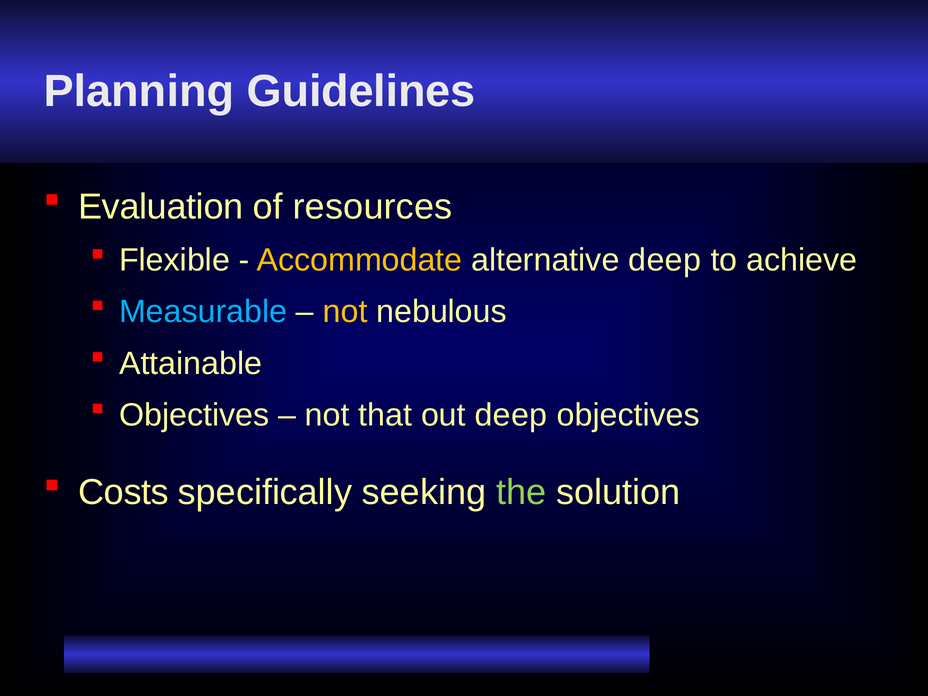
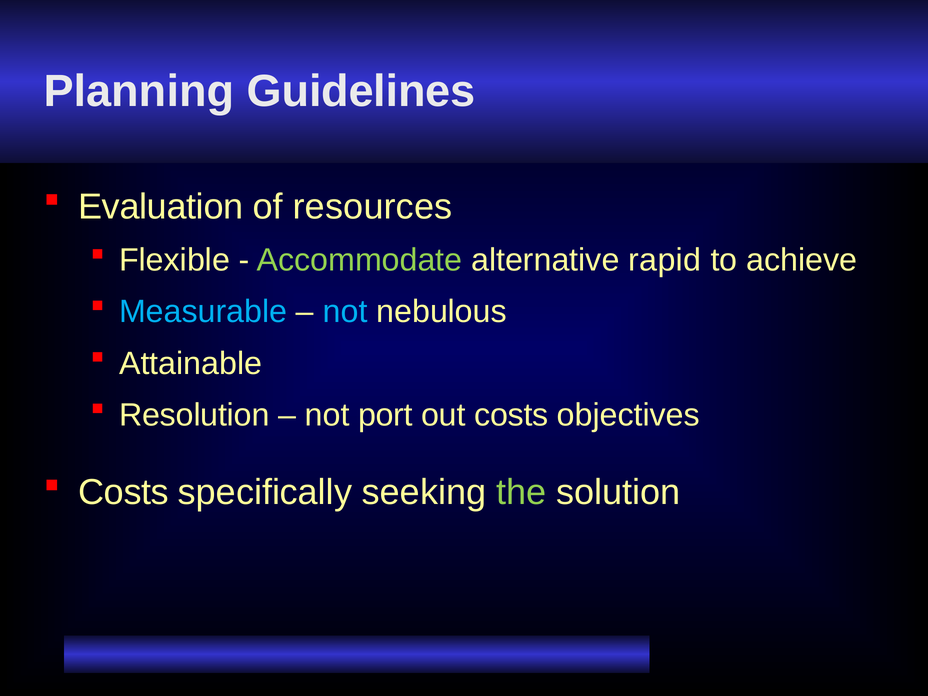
Accommodate colour: yellow -> light green
alternative deep: deep -> rapid
not at (345, 312) colour: yellow -> light blue
Objectives at (194, 415): Objectives -> Resolution
that: that -> port
out deep: deep -> costs
